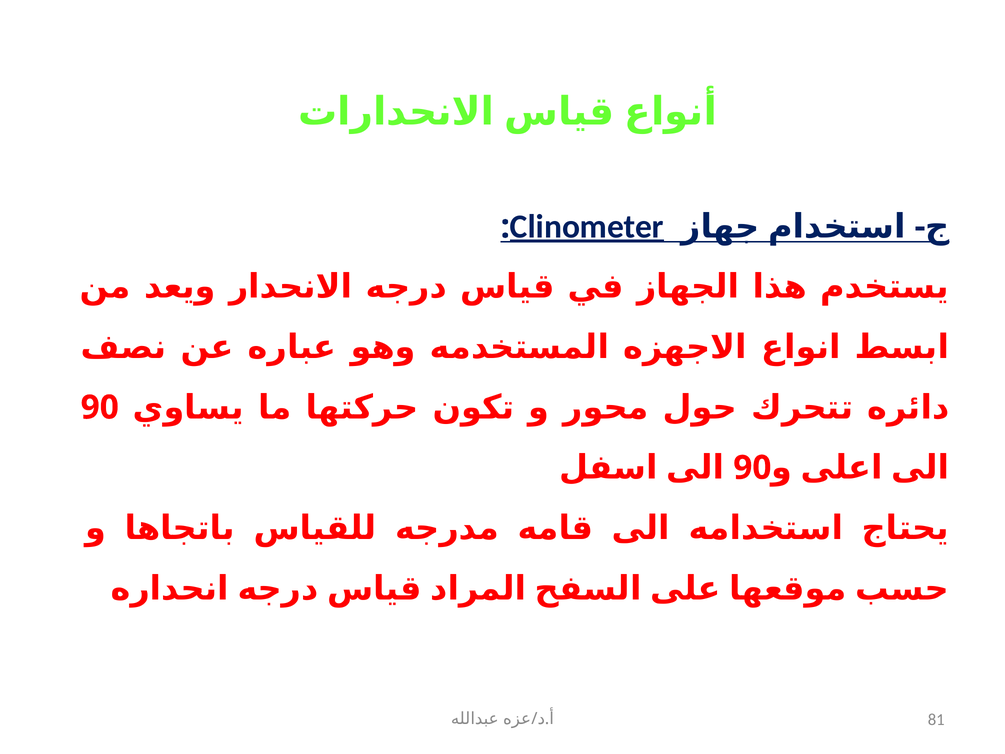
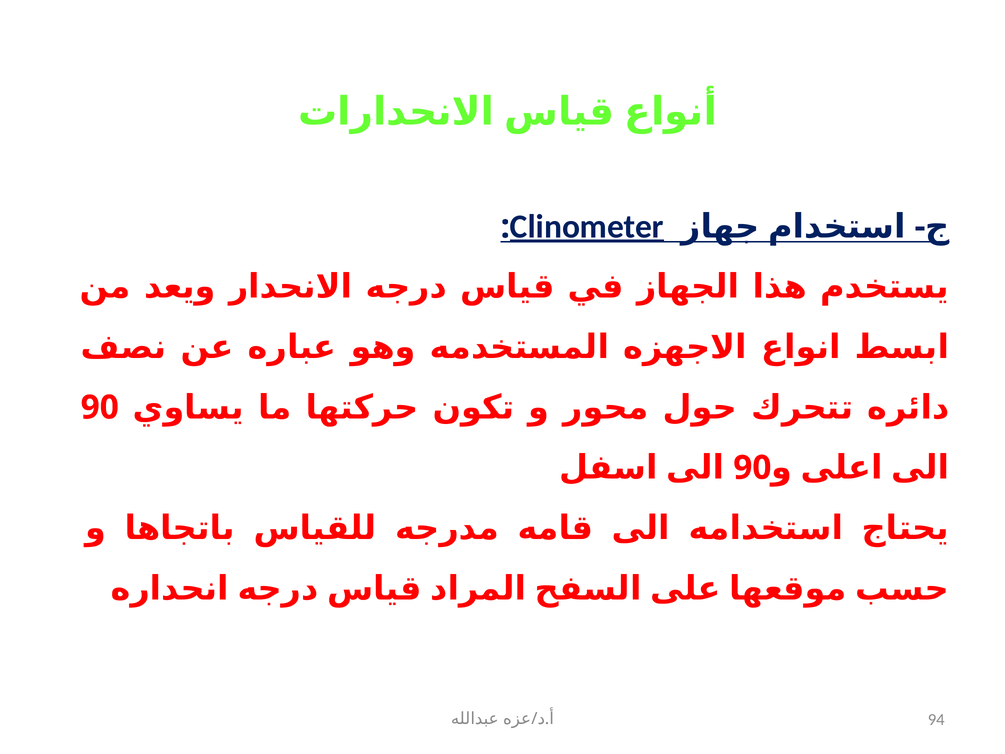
81: 81 -> 94
